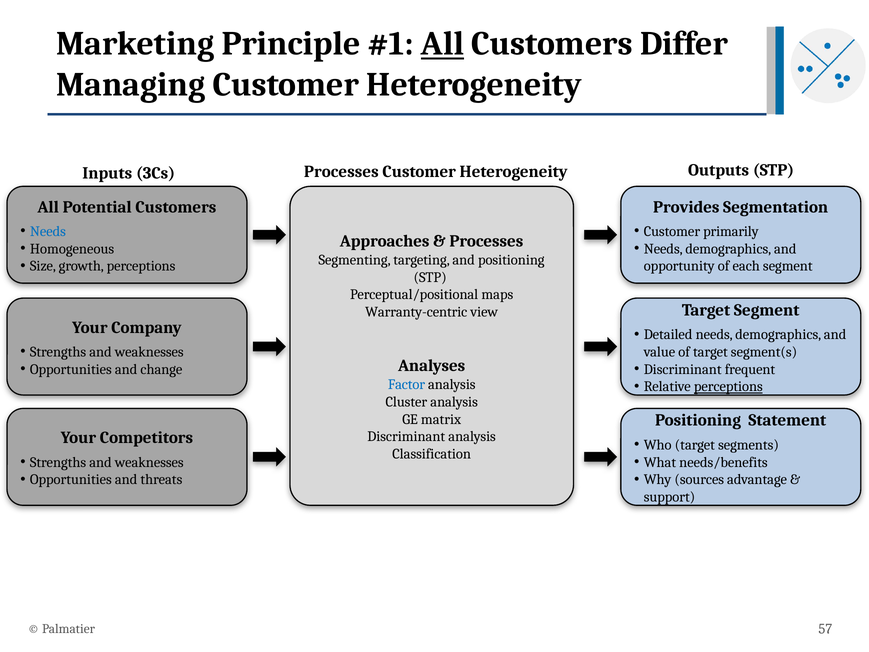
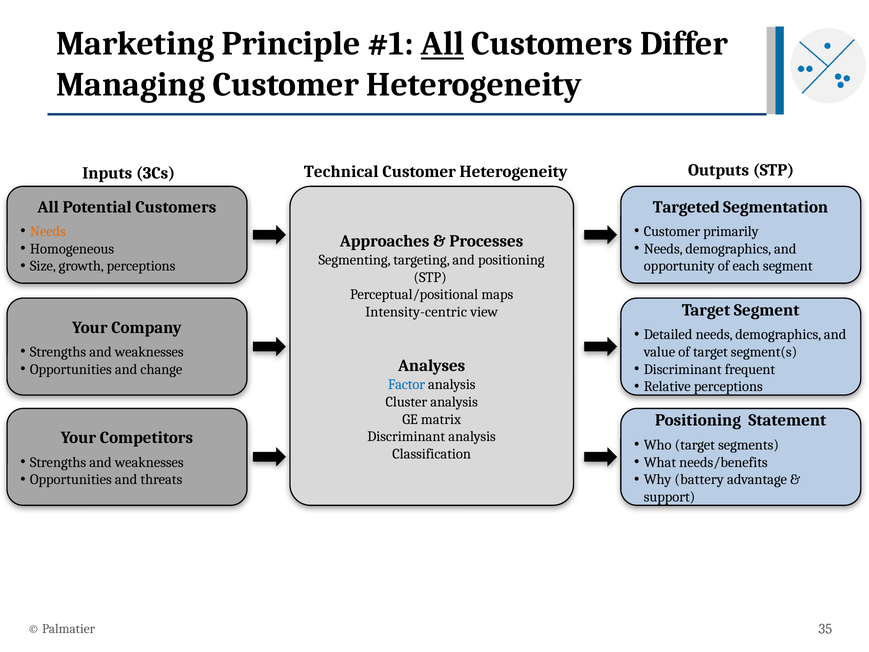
Processes at (341, 172): Processes -> Technical
Provides: Provides -> Targeted
Needs at (48, 231) colour: blue -> orange
Warranty-centric: Warranty-centric -> Intensity-centric
perceptions at (728, 387) underline: present -> none
sources: sources -> battery
57: 57 -> 35
